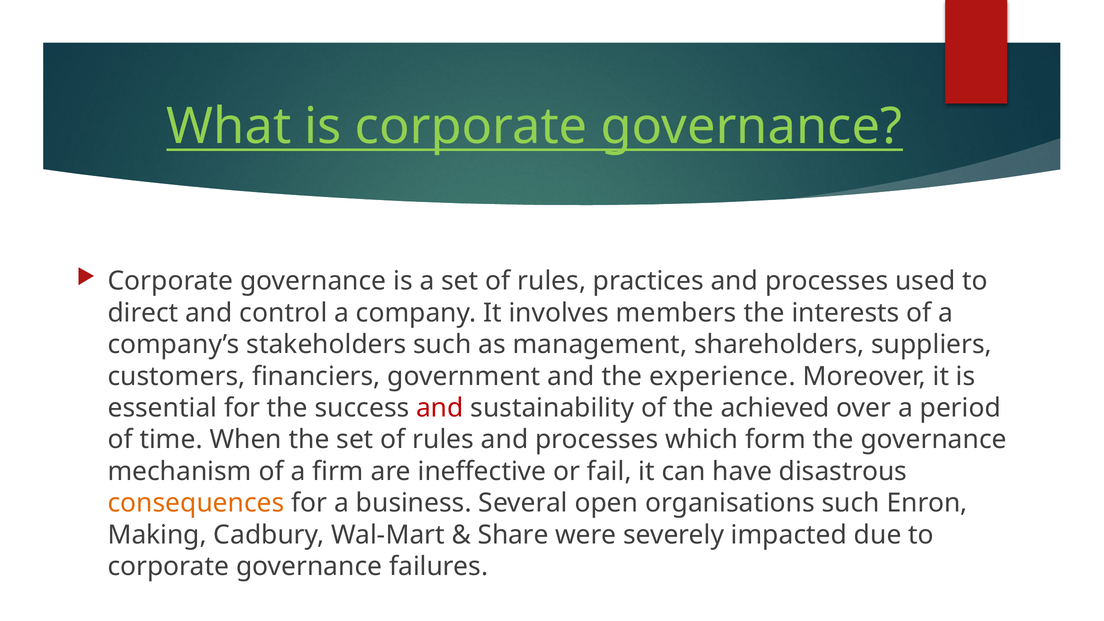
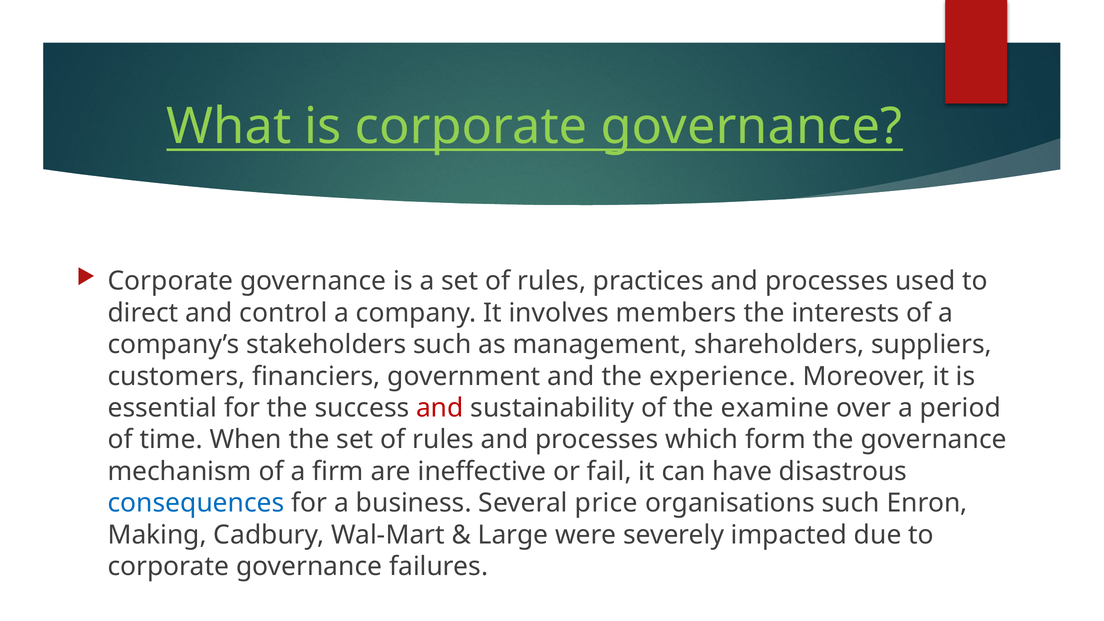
achieved: achieved -> examine
consequences colour: orange -> blue
open: open -> price
Share: Share -> Large
